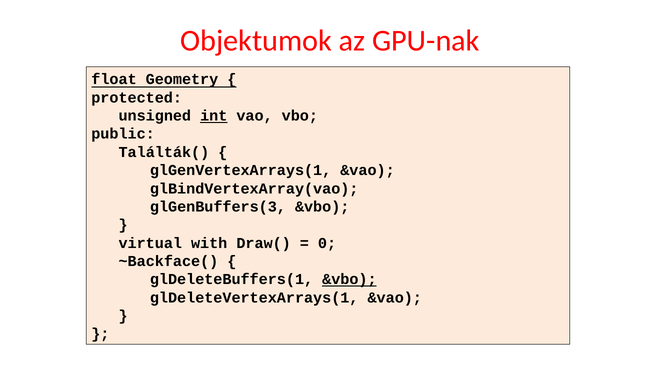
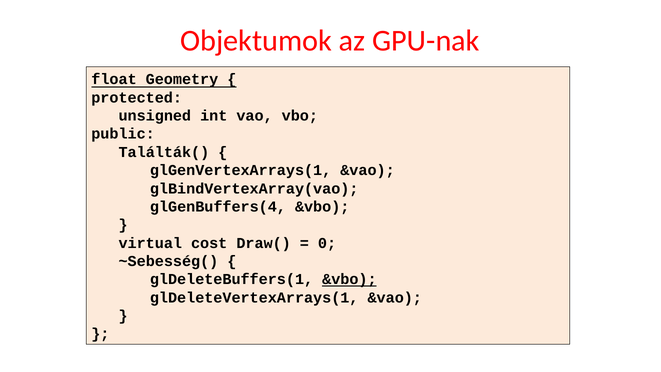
int underline: present -> none
glGenBuffers(3: glGenBuffers(3 -> glGenBuffers(4
with: with -> cost
~Backface(: ~Backface( -> ~Sebesség(
